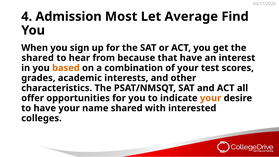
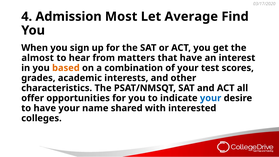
shared at (38, 58): shared -> almost
because: because -> matters
your at (211, 98) colour: orange -> blue
